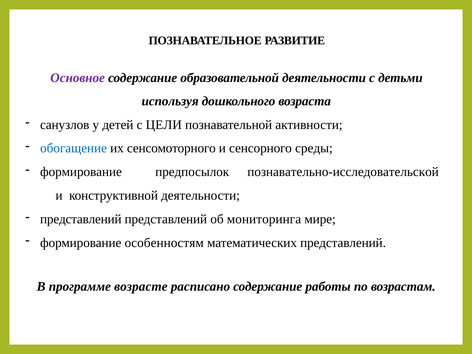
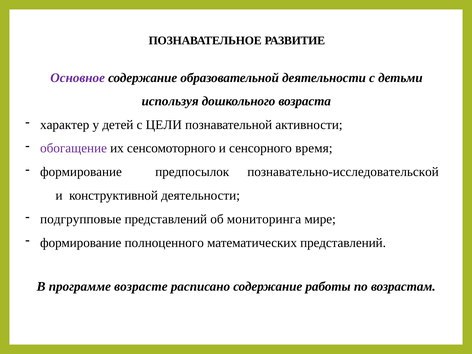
санузлов: санузлов -> характер
обогащение colour: blue -> purple
среды: среды -> время
представлений at (81, 219): представлений -> подгрупповые
особенностям: особенностям -> полноценного
